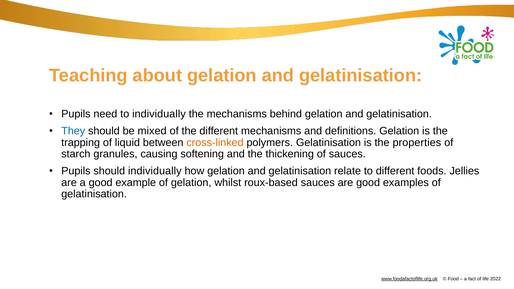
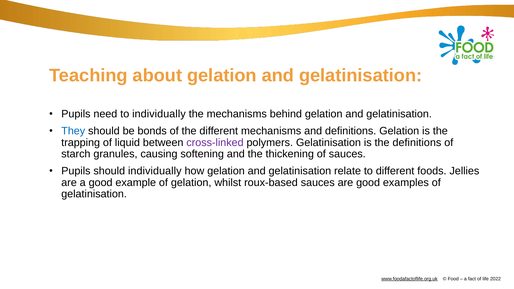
mixed: mixed -> bonds
cross-linked colour: orange -> purple
the properties: properties -> definitions
